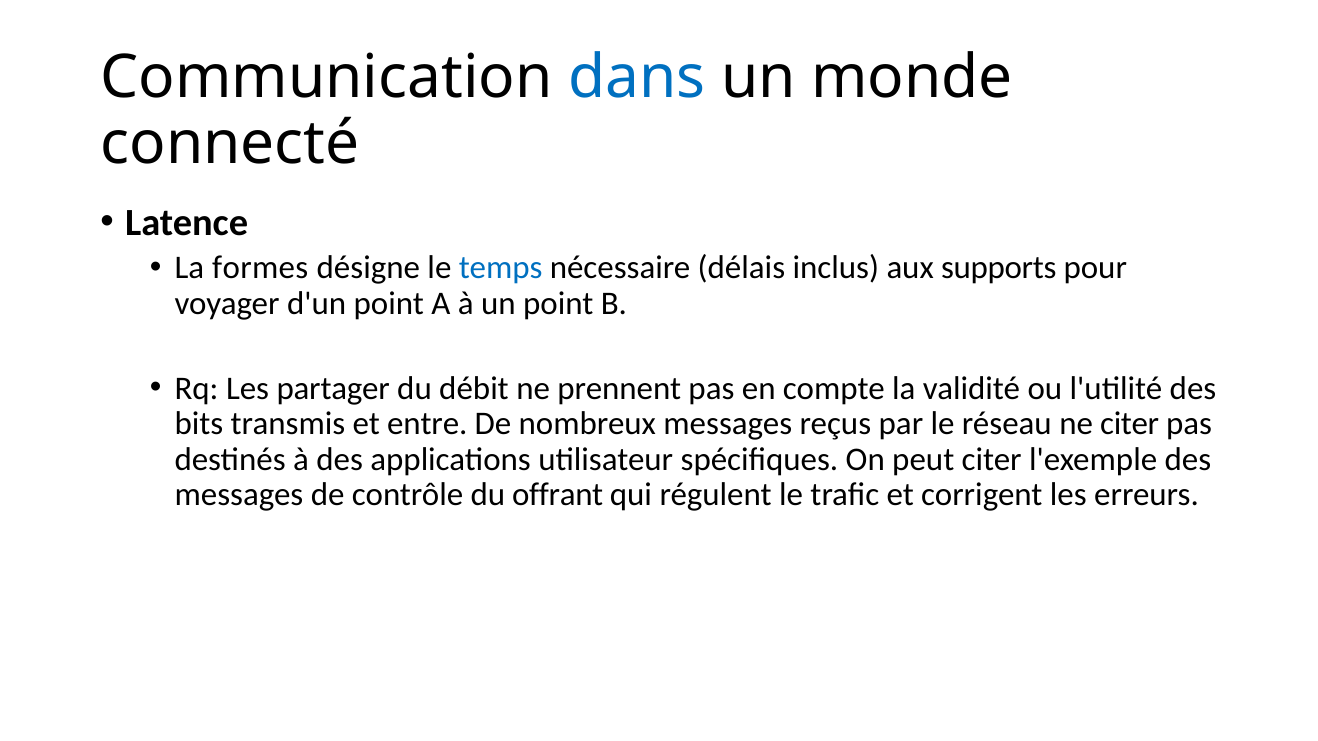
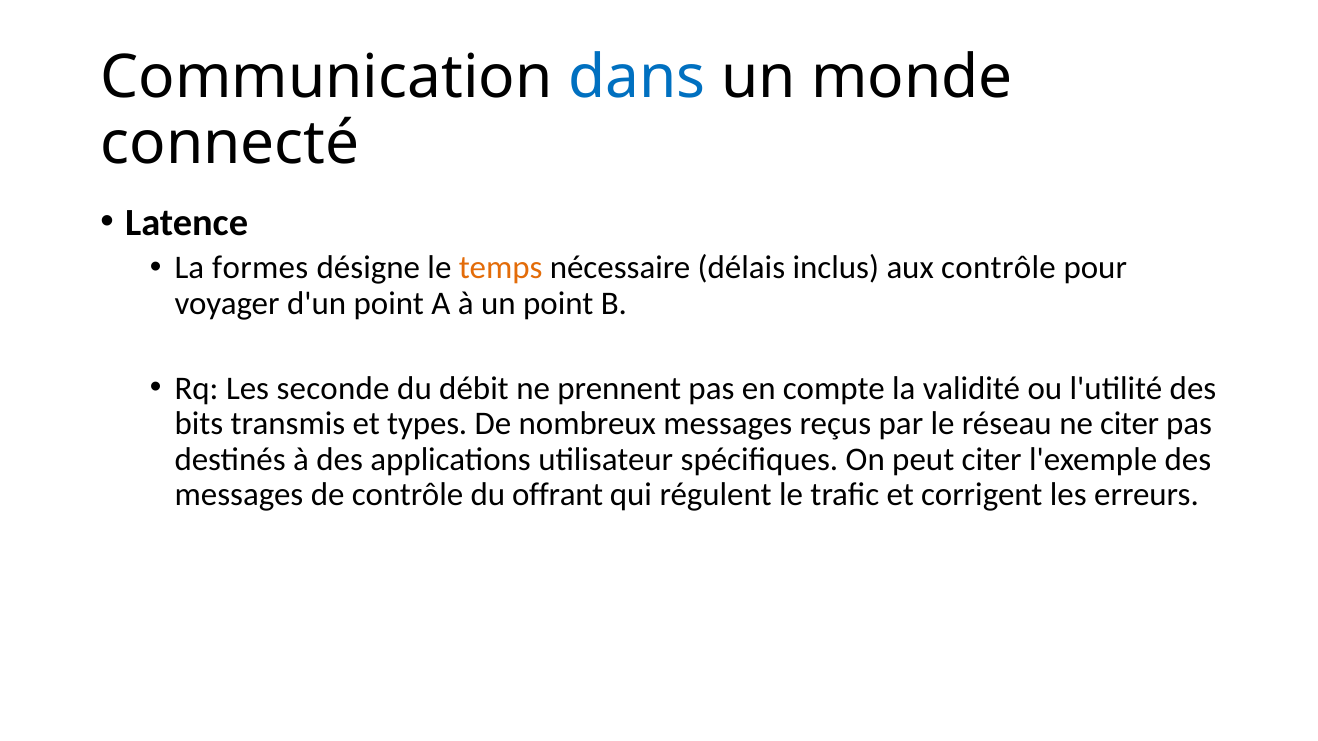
temps colour: blue -> orange
aux supports: supports -> contrôle
partager: partager -> seconde
entre: entre -> types
